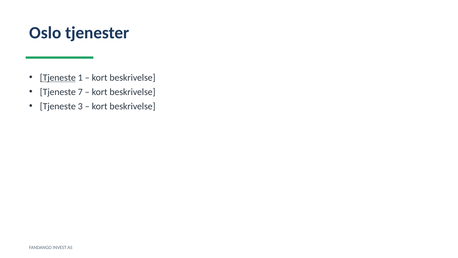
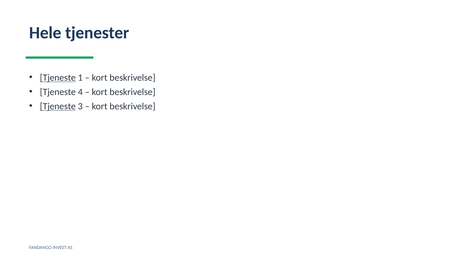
Oslo: Oslo -> Hele
7: 7 -> 4
Tjeneste at (58, 106) underline: none -> present
